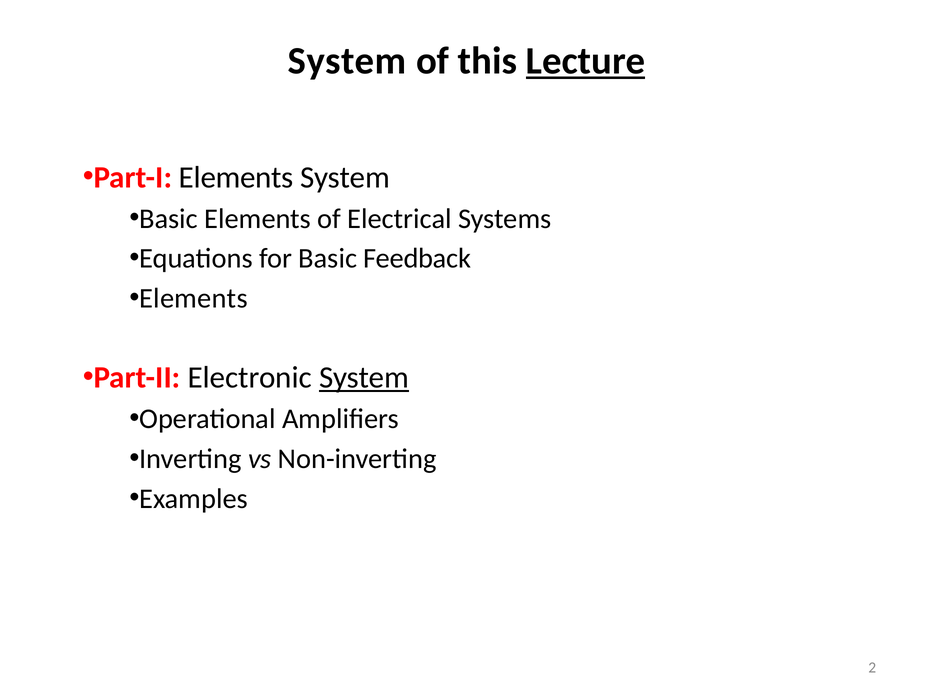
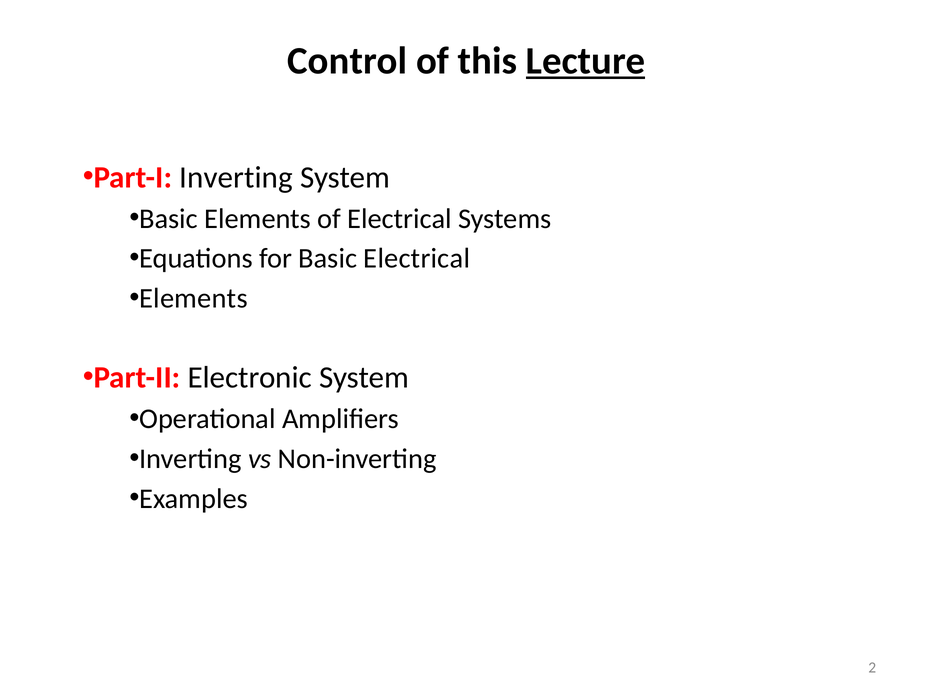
System at (347, 61): System -> Control
Part-I Elements: Elements -> Inverting
Basic Feedback: Feedback -> Electrical
System at (364, 378) underline: present -> none
